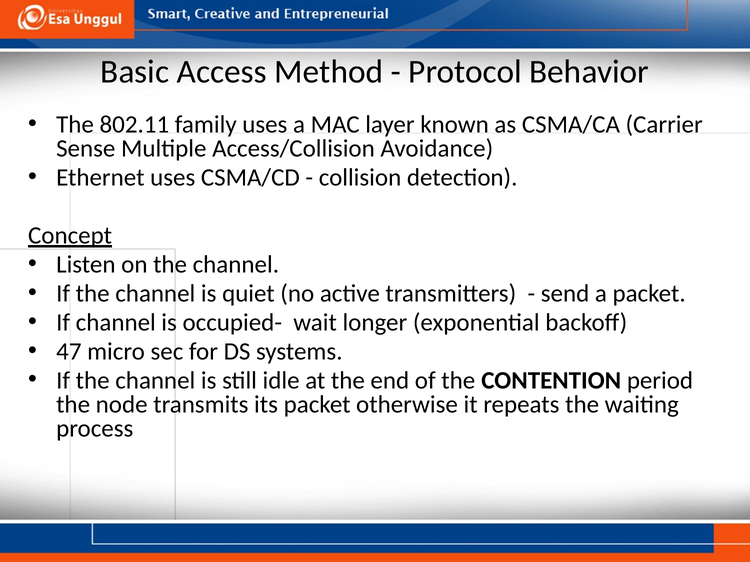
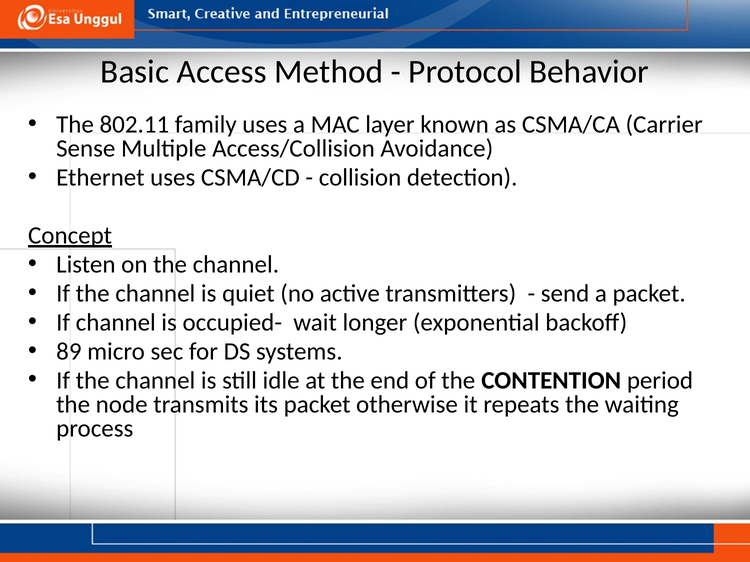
47: 47 -> 89
